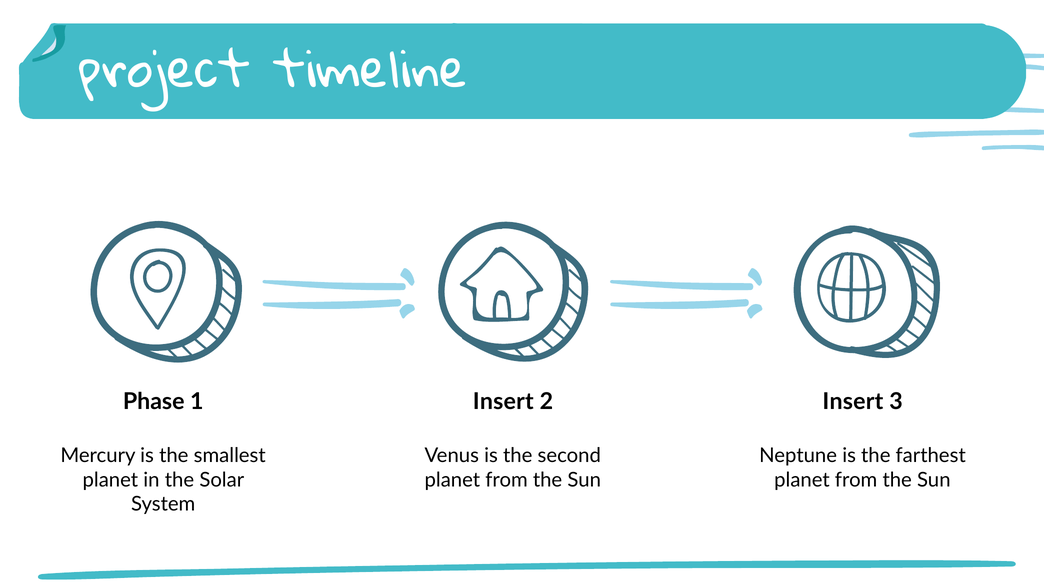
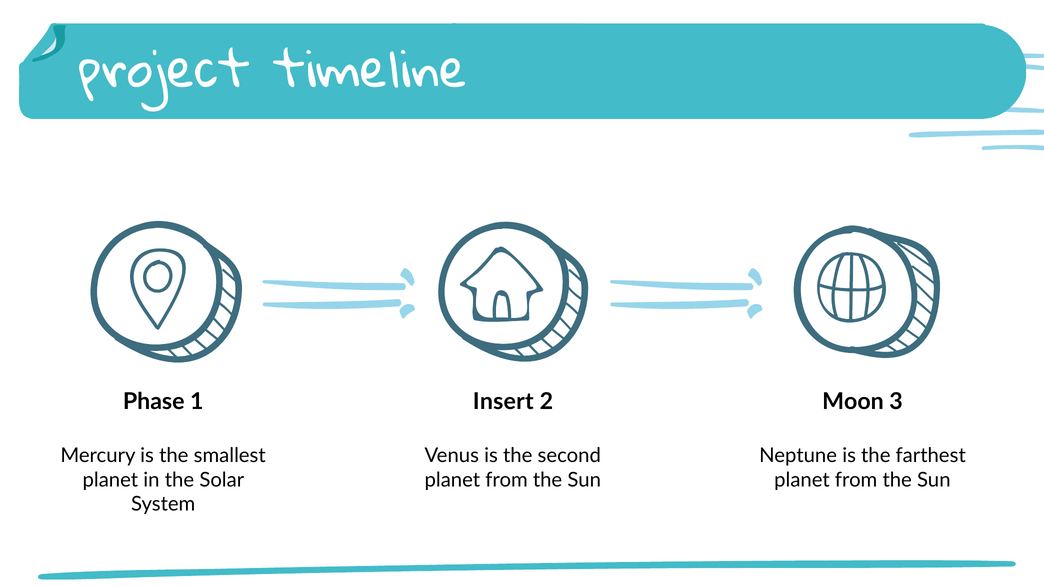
2 Insert: Insert -> Moon
